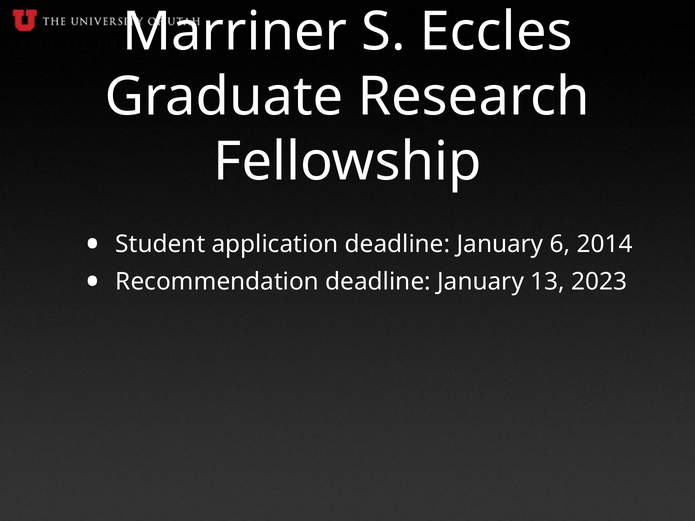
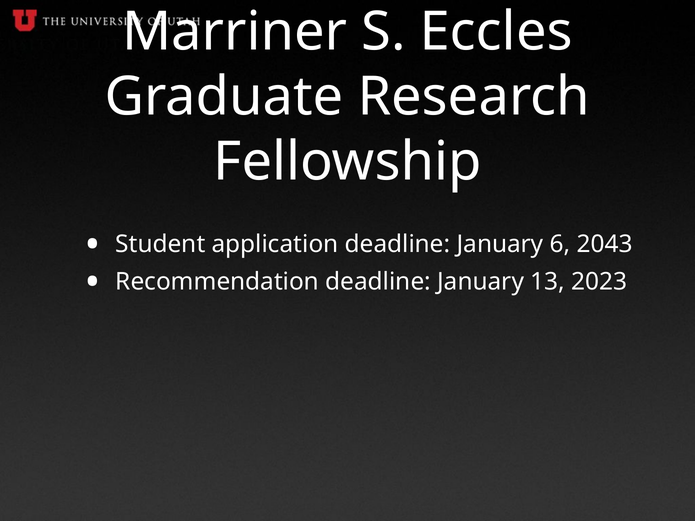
2014: 2014 -> 2043
